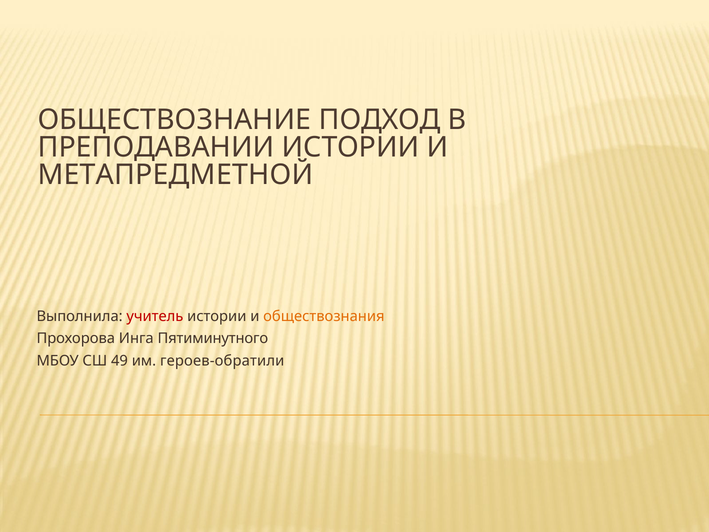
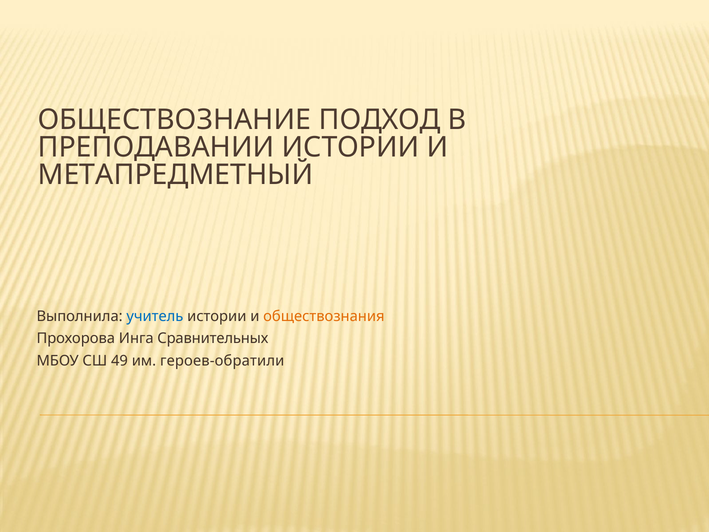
МЕТАПРЕДМЕТНОЙ: МЕТАПРЕДМЕТНОЙ -> МЕТАПРЕДМЕТНЫЙ
учитель colour: red -> blue
Пятиминутного: Пятиминутного -> Сравнительных
